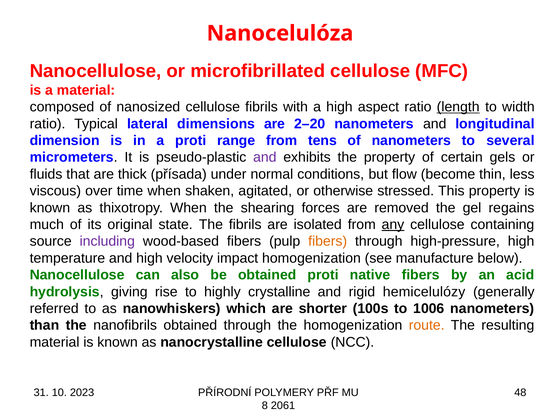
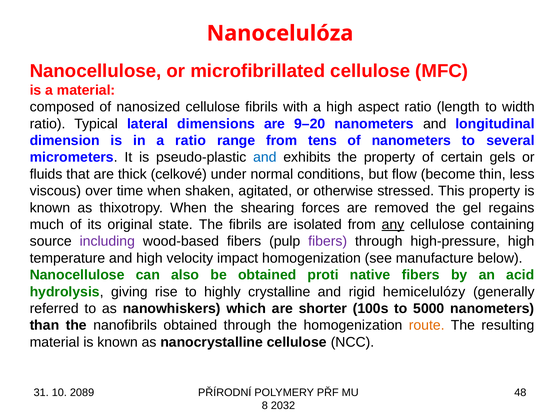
length underline: present -> none
2–20: 2–20 -> 9–20
a proti: proti -> ratio
and at (265, 157) colour: purple -> blue
přísada: přísada -> celkové
fibers at (328, 241) colour: orange -> purple
1006: 1006 -> 5000
2023: 2023 -> 2089
2061: 2061 -> 2032
